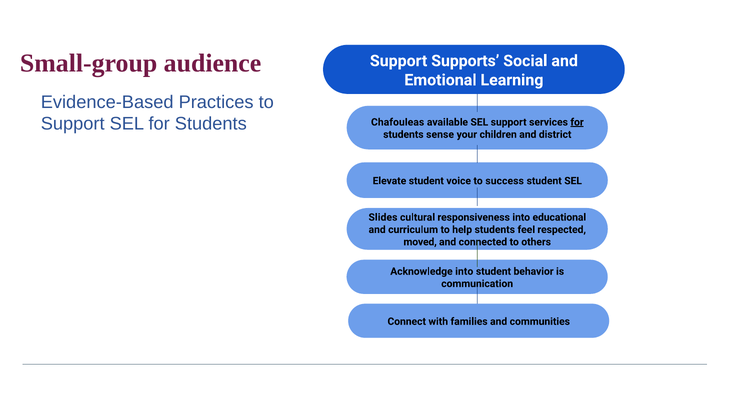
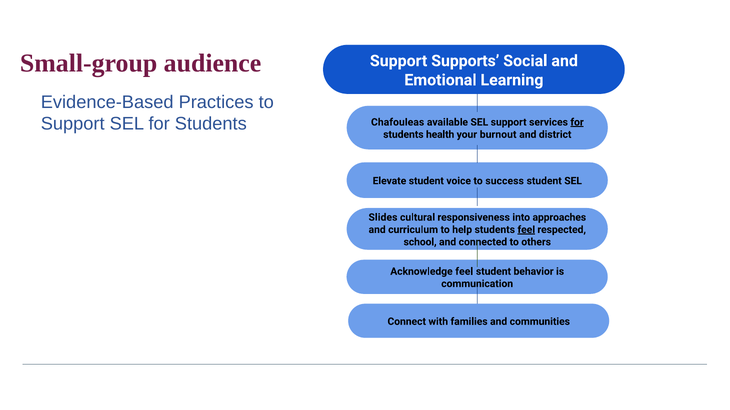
sense: sense -> health
children: children -> burnout
educational: educational -> approaches
feel at (526, 230) underline: none -> present
moved: moved -> school
Acknowledge into: into -> feel
